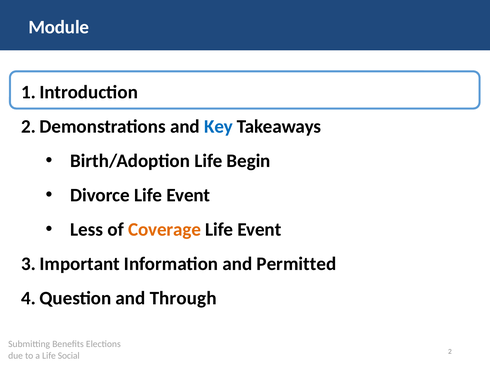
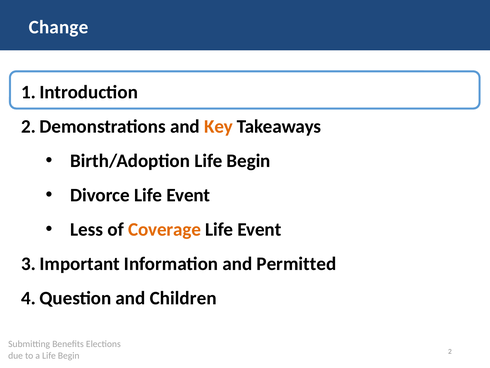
Module: Module -> Change
Key colour: blue -> orange
Through: Through -> Children
Social at (69, 355): Social -> Begin
